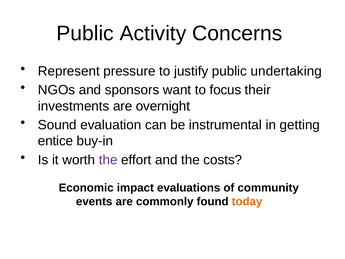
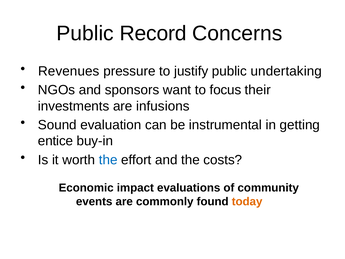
Activity: Activity -> Record
Represent: Represent -> Revenues
overnight: overnight -> infusions
the at (108, 160) colour: purple -> blue
